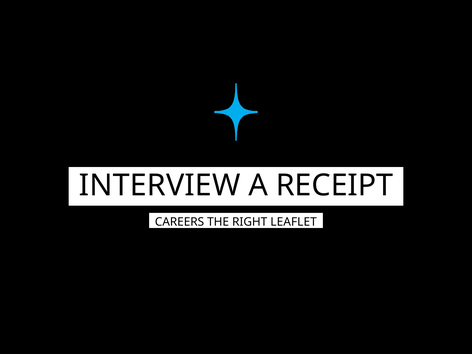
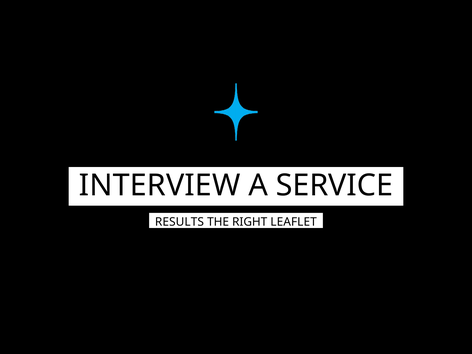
RECEIPT: RECEIPT -> SERVICE
CAREERS: CAREERS -> RESULTS
